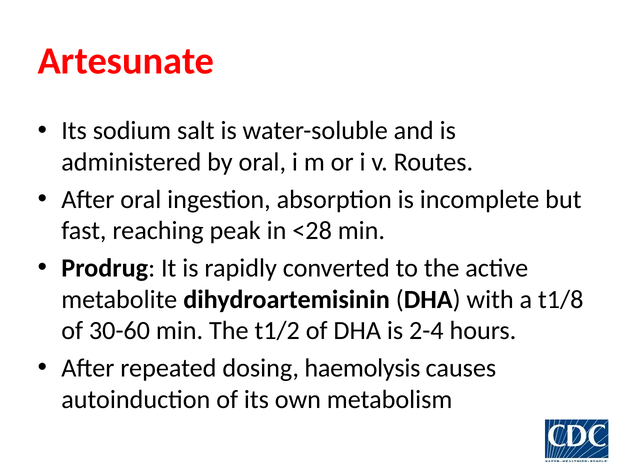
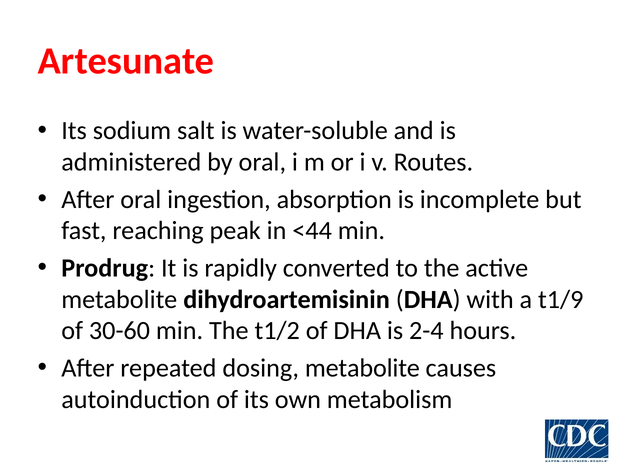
<28: <28 -> <44
t1/8: t1/8 -> t1/9
dosing haemolysis: haemolysis -> metabolite
